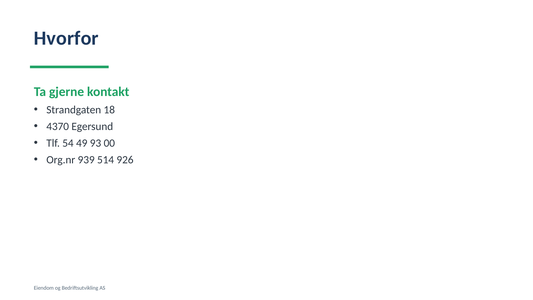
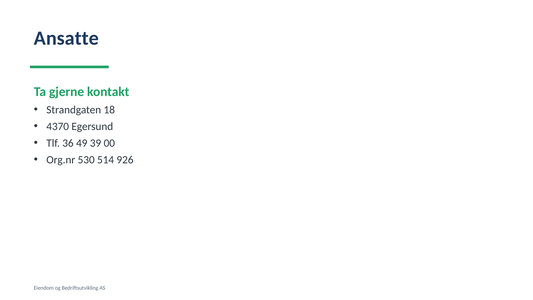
Hvorfor: Hvorfor -> Ansatte
54: 54 -> 36
93: 93 -> 39
939: 939 -> 530
